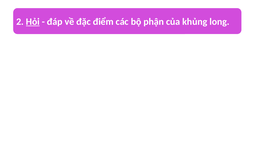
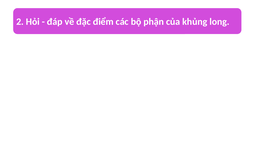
Hỏi underline: present -> none
